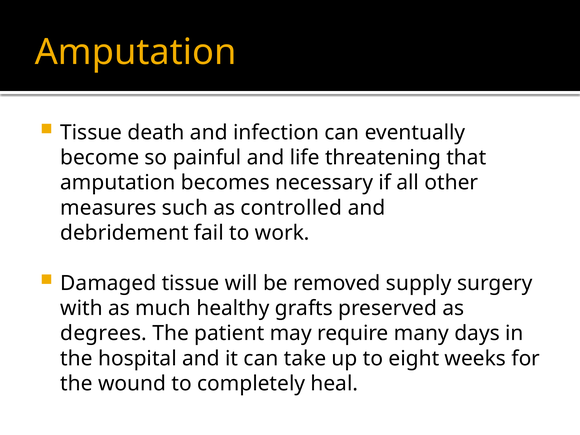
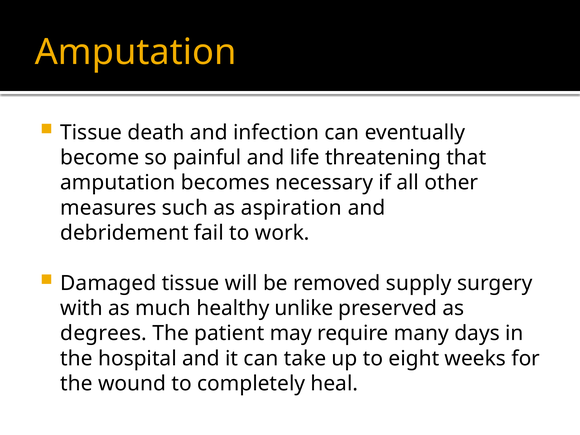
controlled: controlled -> aspiration
grafts: grafts -> unlike
